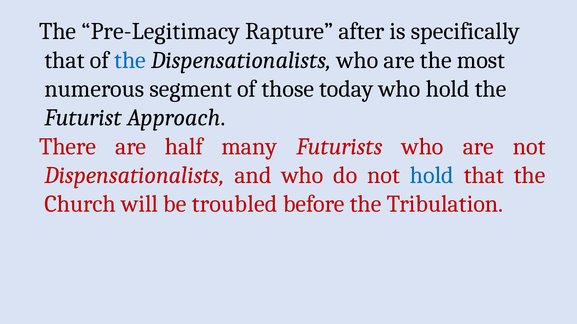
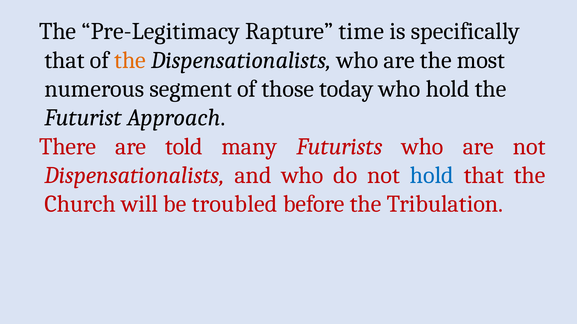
after: after -> time
the at (130, 60) colour: blue -> orange
half: half -> told
